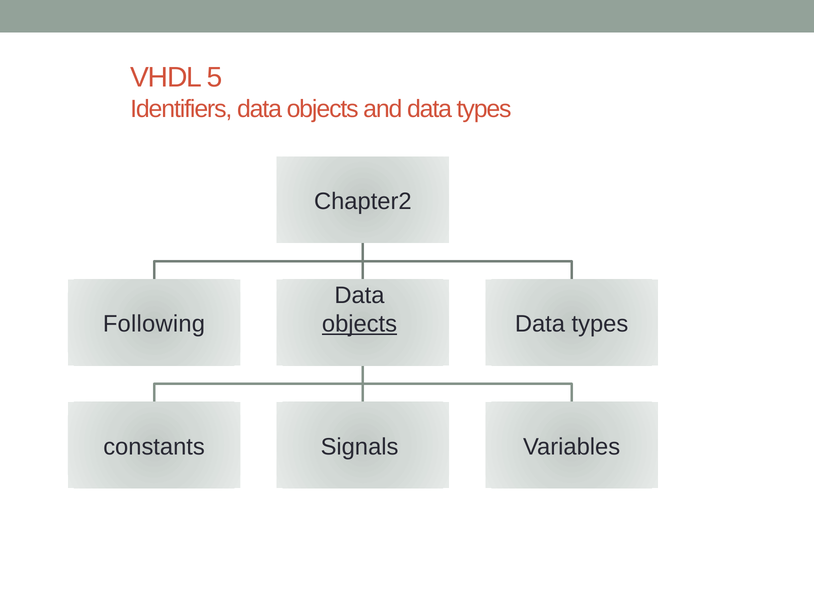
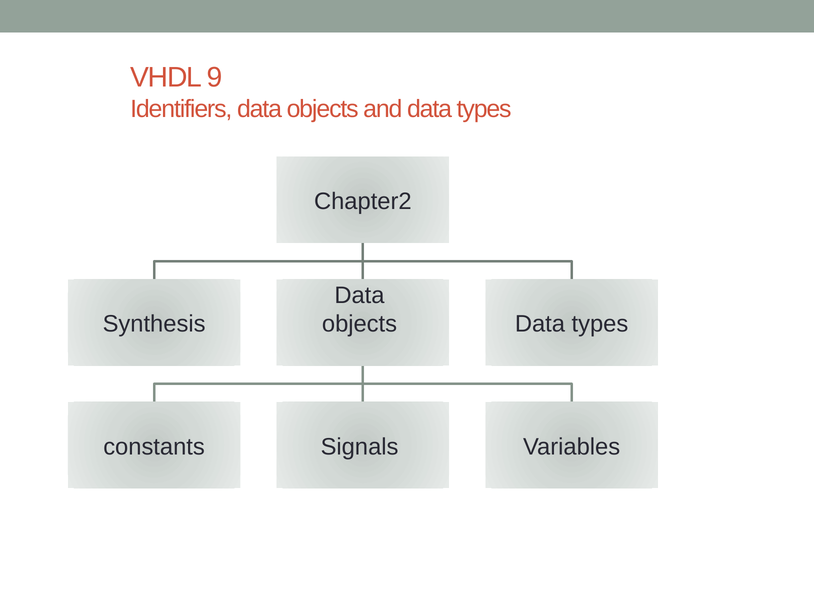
5: 5 -> 9
Following: Following -> Synthesis
objects at (359, 324) underline: present -> none
